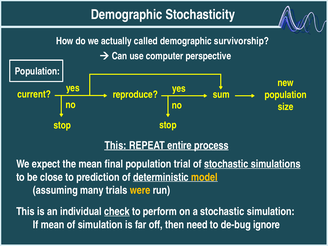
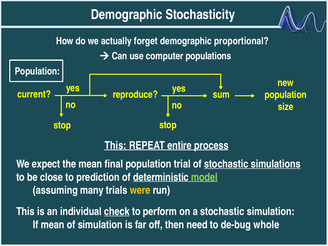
called: called -> forget
survivorship: survivorship -> proportional
perspective: perspective -> populations
model colour: yellow -> light green
ignore: ignore -> whole
